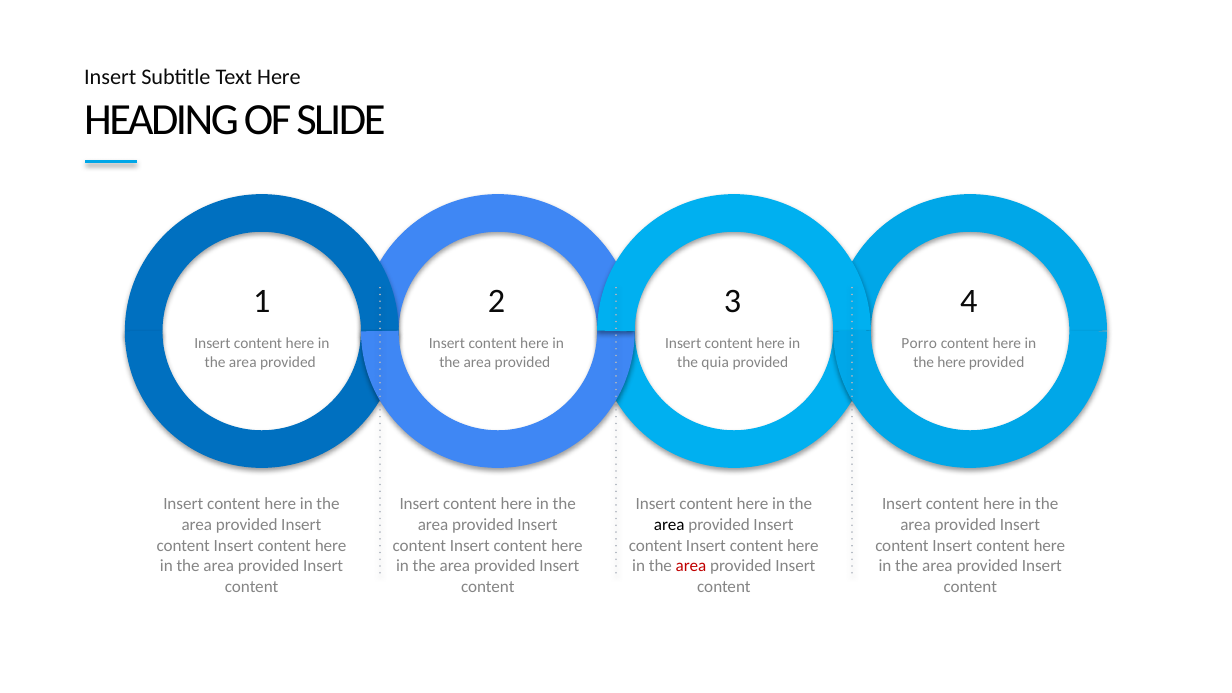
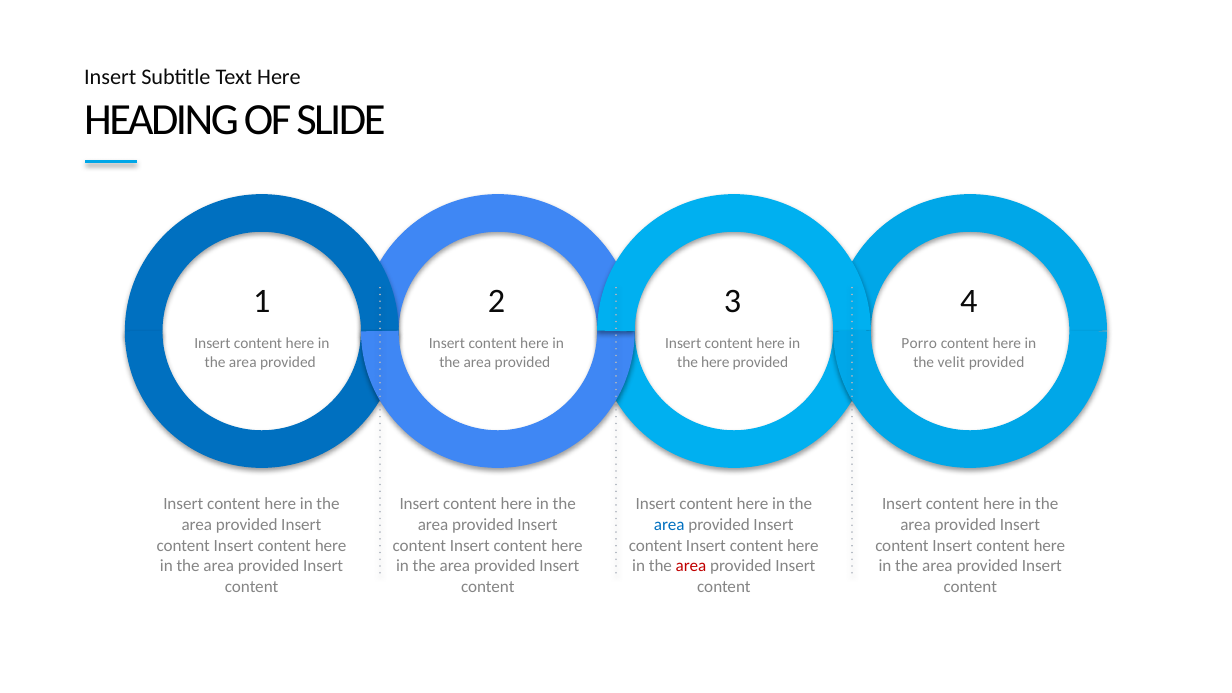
the quia: quia -> here
the here: here -> velit
area at (669, 525) colour: black -> blue
